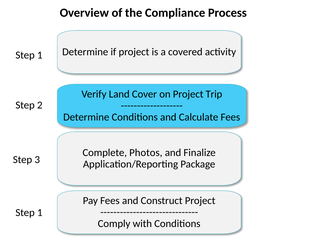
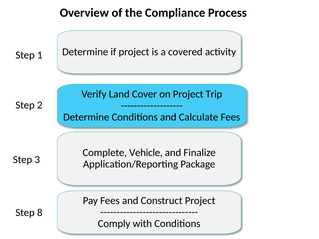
Photos: Photos -> Vehicle
1 at (40, 213): 1 -> 8
